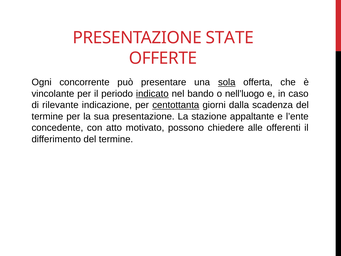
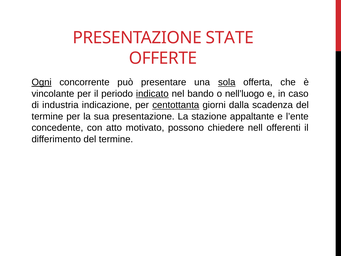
Ogni underline: none -> present
rilevante: rilevante -> industria
alle: alle -> nell
